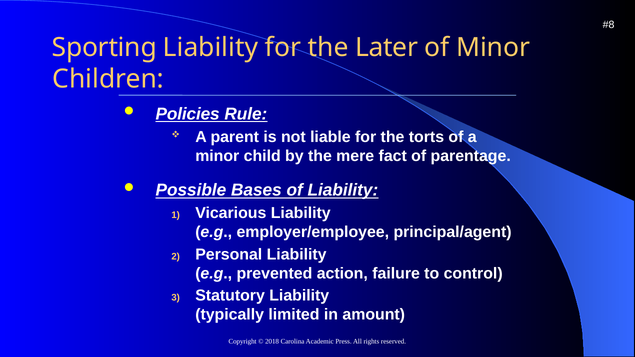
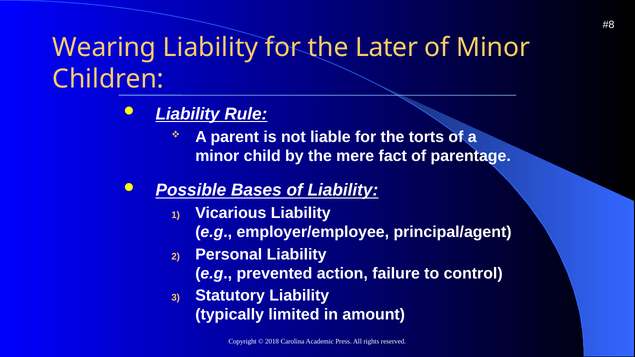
Sporting: Sporting -> Wearing
Policies at (188, 114): Policies -> Liability
